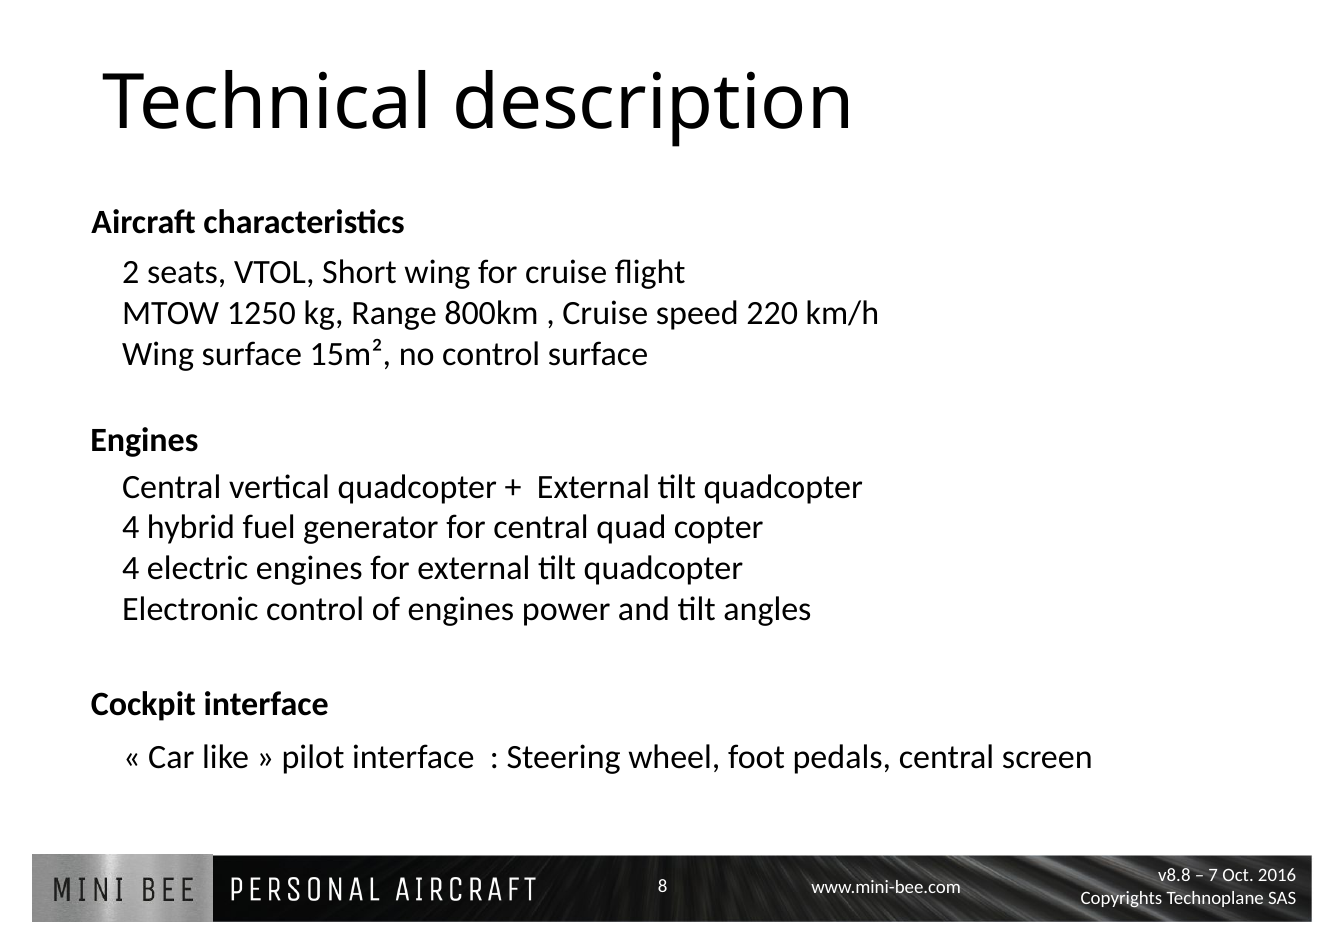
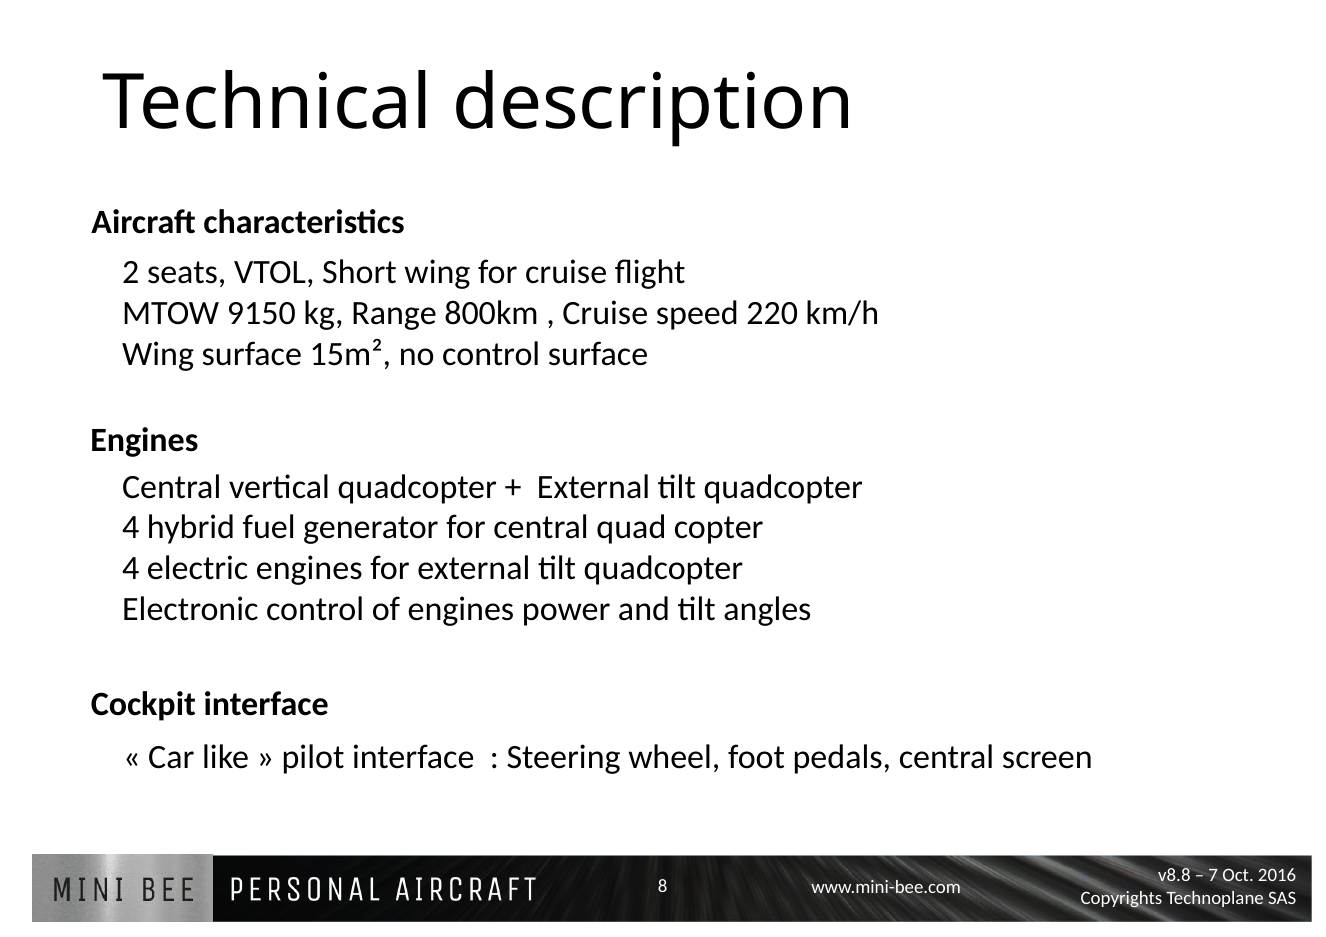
1250: 1250 -> 9150
